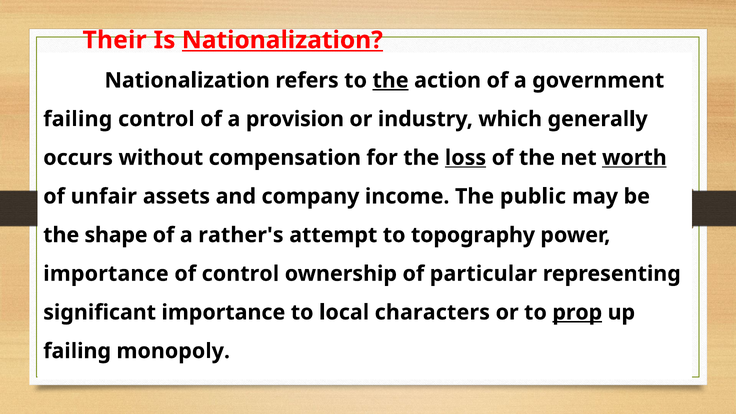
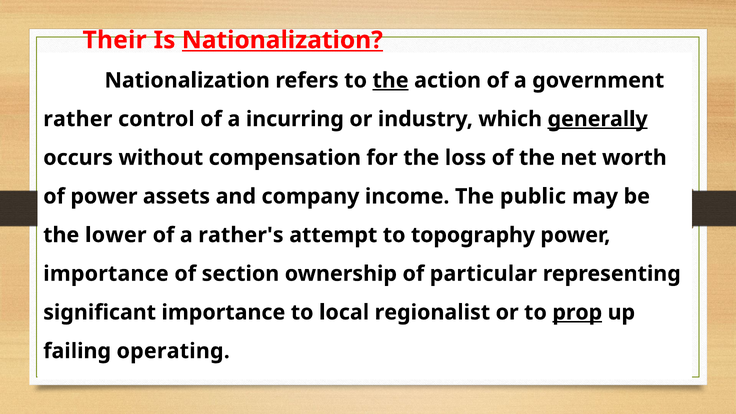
failing at (78, 119): failing -> rather
provision: provision -> incurring
generally underline: none -> present
loss underline: present -> none
worth underline: present -> none
of unfair: unfair -> power
shape: shape -> lower
of control: control -> section
characters: characters -> regionalist
monopoly: monopoly -> operating
